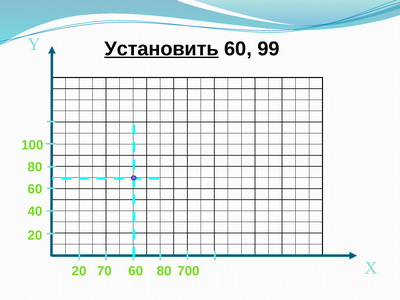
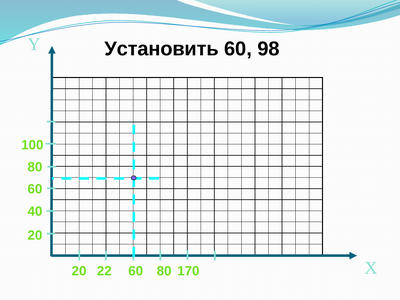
Установить underline: present -> none
99: 99 -> 98
70: 70 -> 22
700: 700 -> 170
